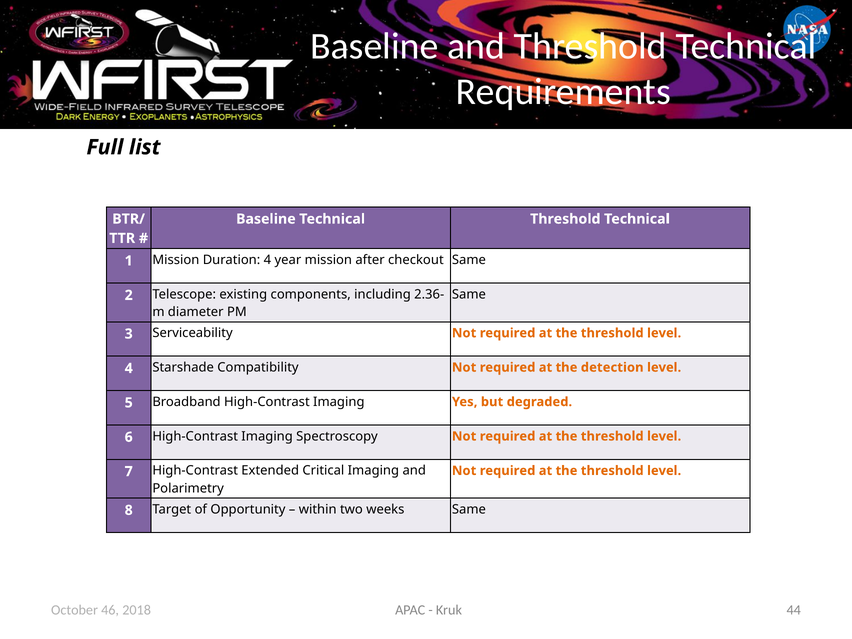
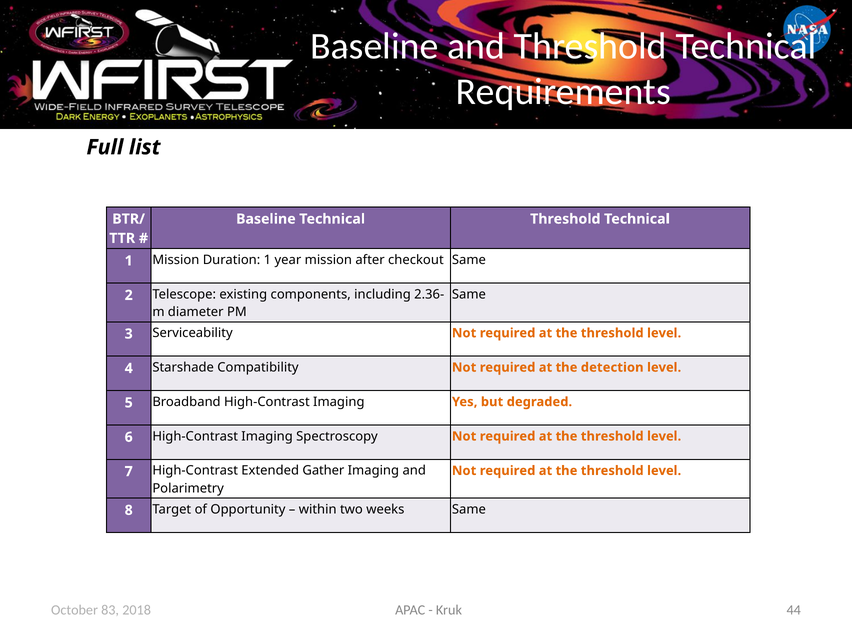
Duration 4: 4 -> 1
Critical: Critical -> Gather
46: 46 -> 83
